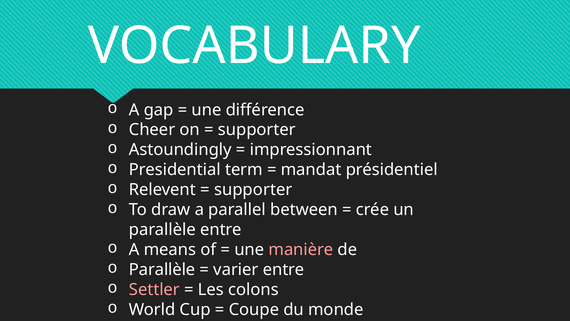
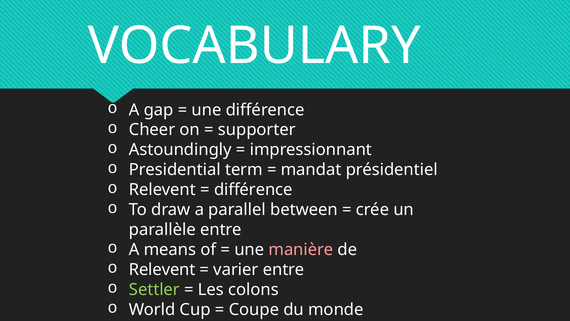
supporter at (253, 190): supporter -> différence
Parallèle at (162, 269): Parallèle -> Relevent
Settler colour: pink -> light green
